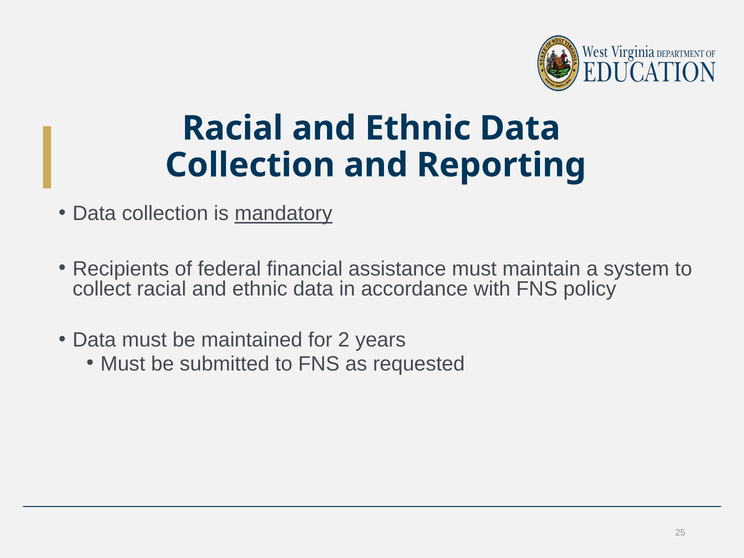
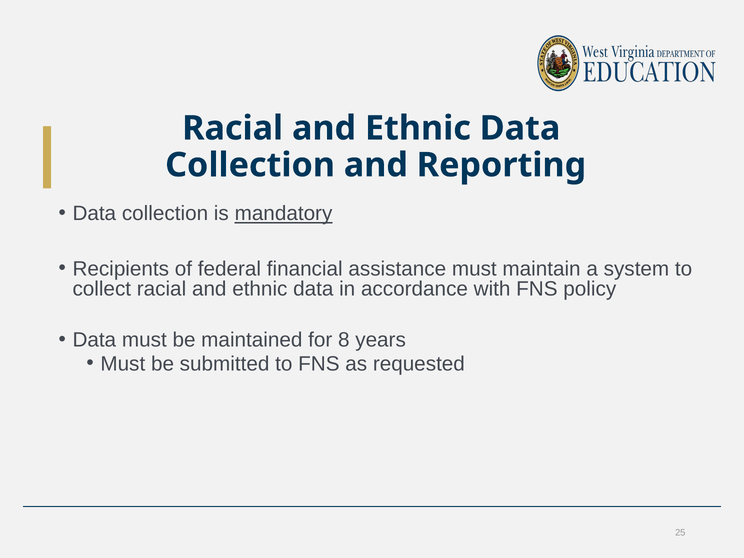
2: 2 -> 8
